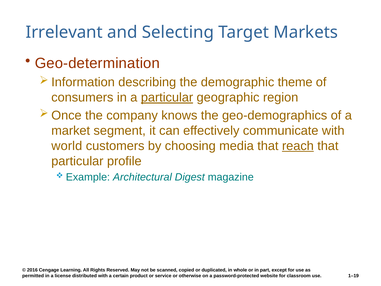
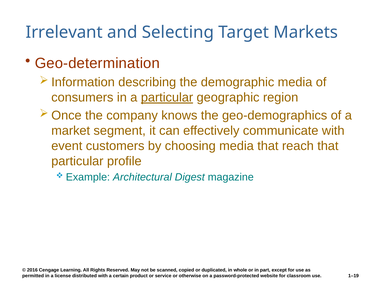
demographic theme: theme -> media
world: world -> event
reach underline: present -> none
